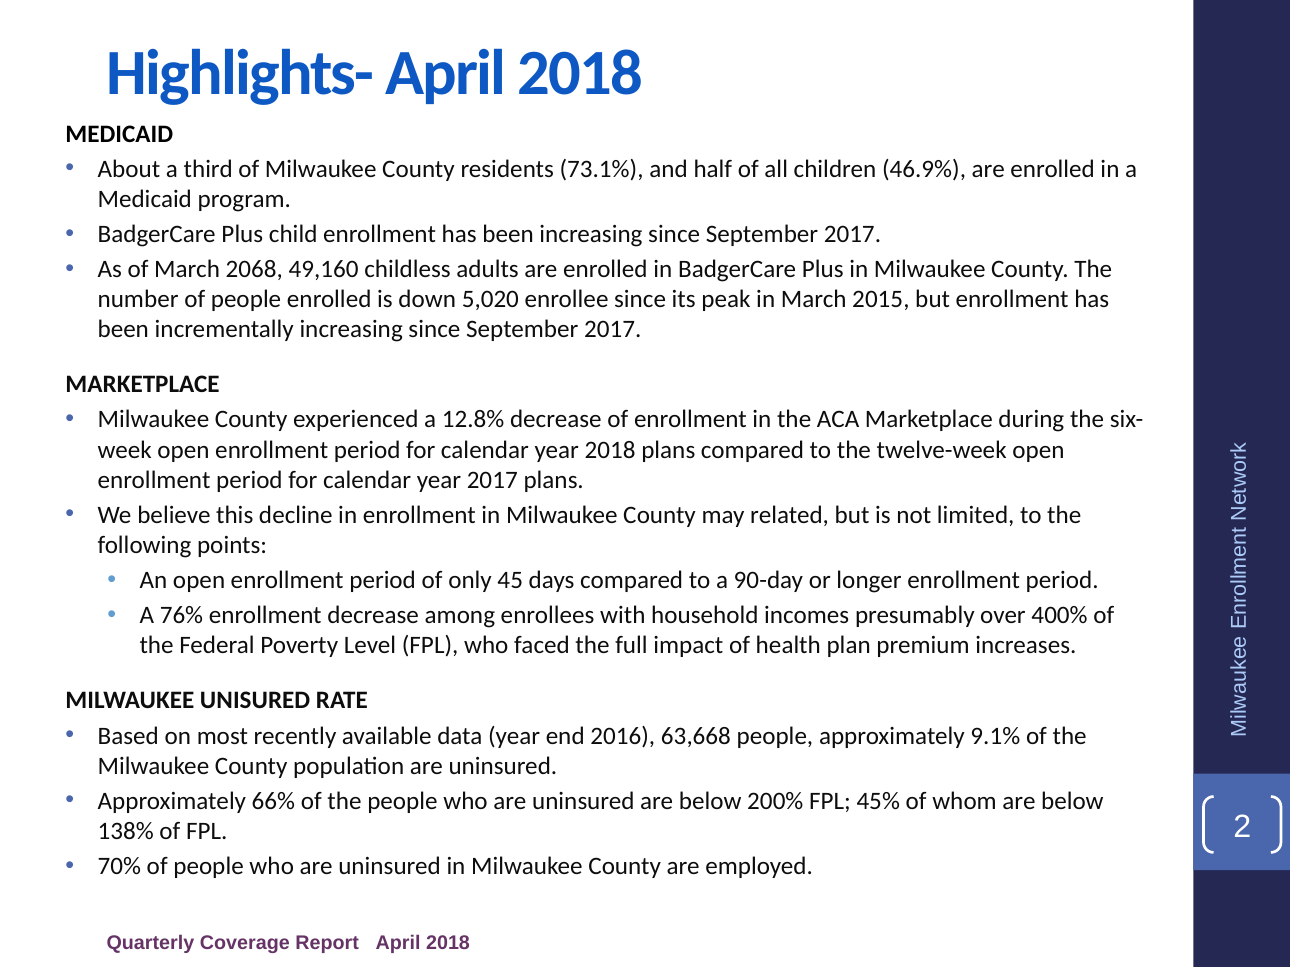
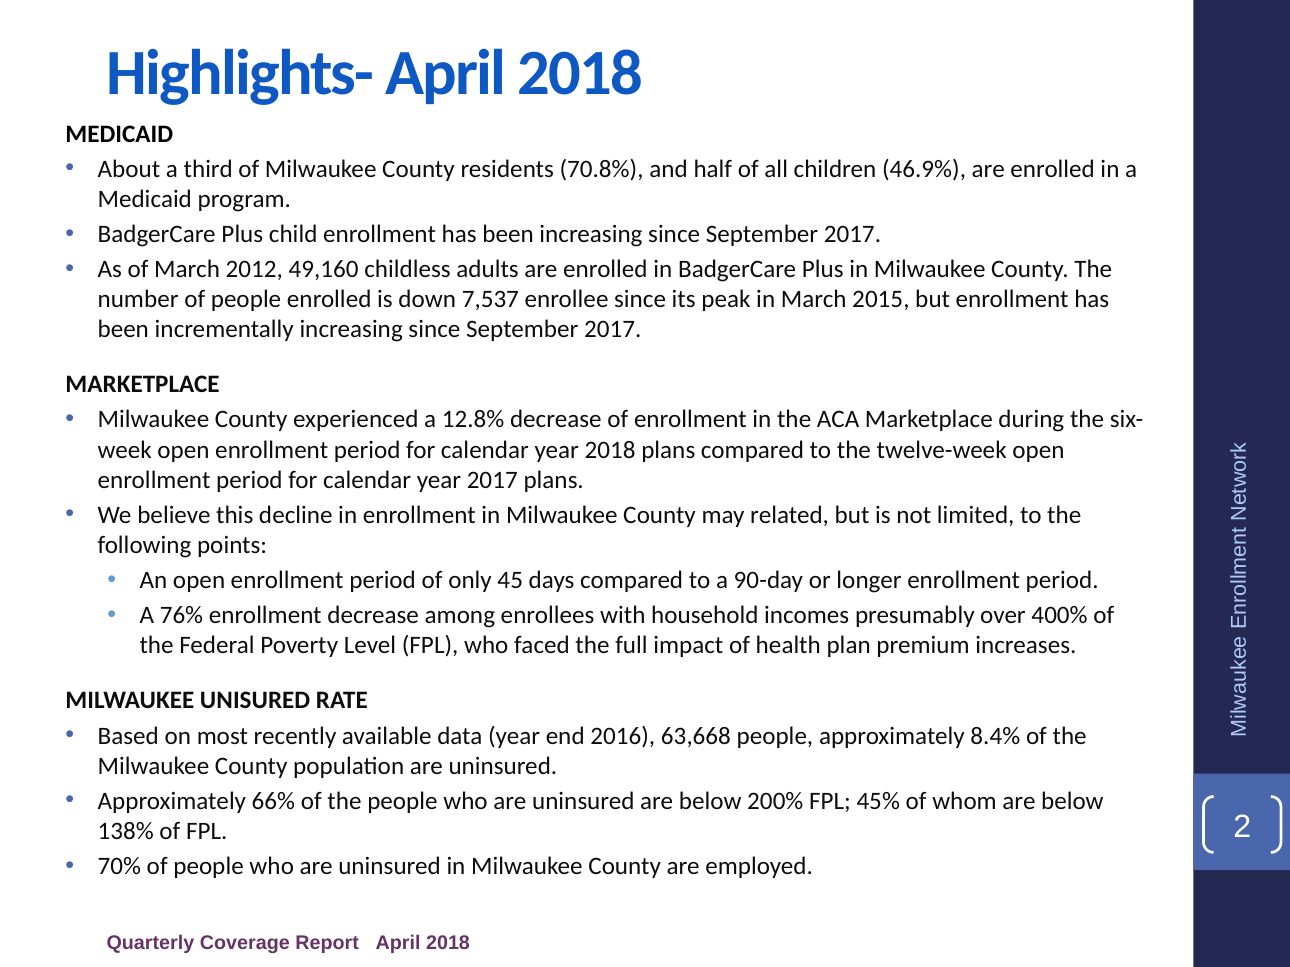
73.1%: 73.1% -> 70.8%
2068: 2068 -> 2012
5,020: 5,020 -> 7,537
9.1%: 9.1% -> 8.4%
